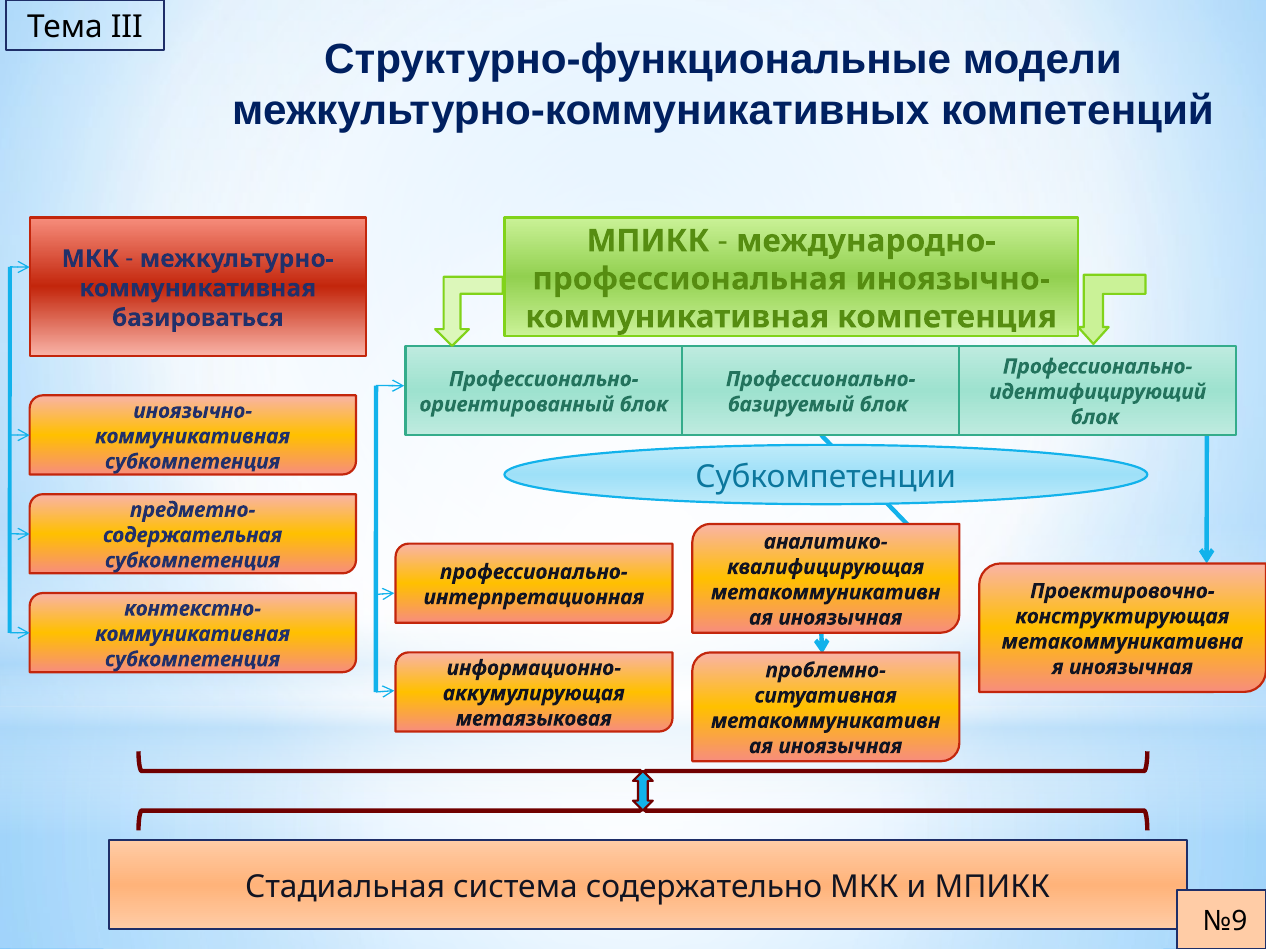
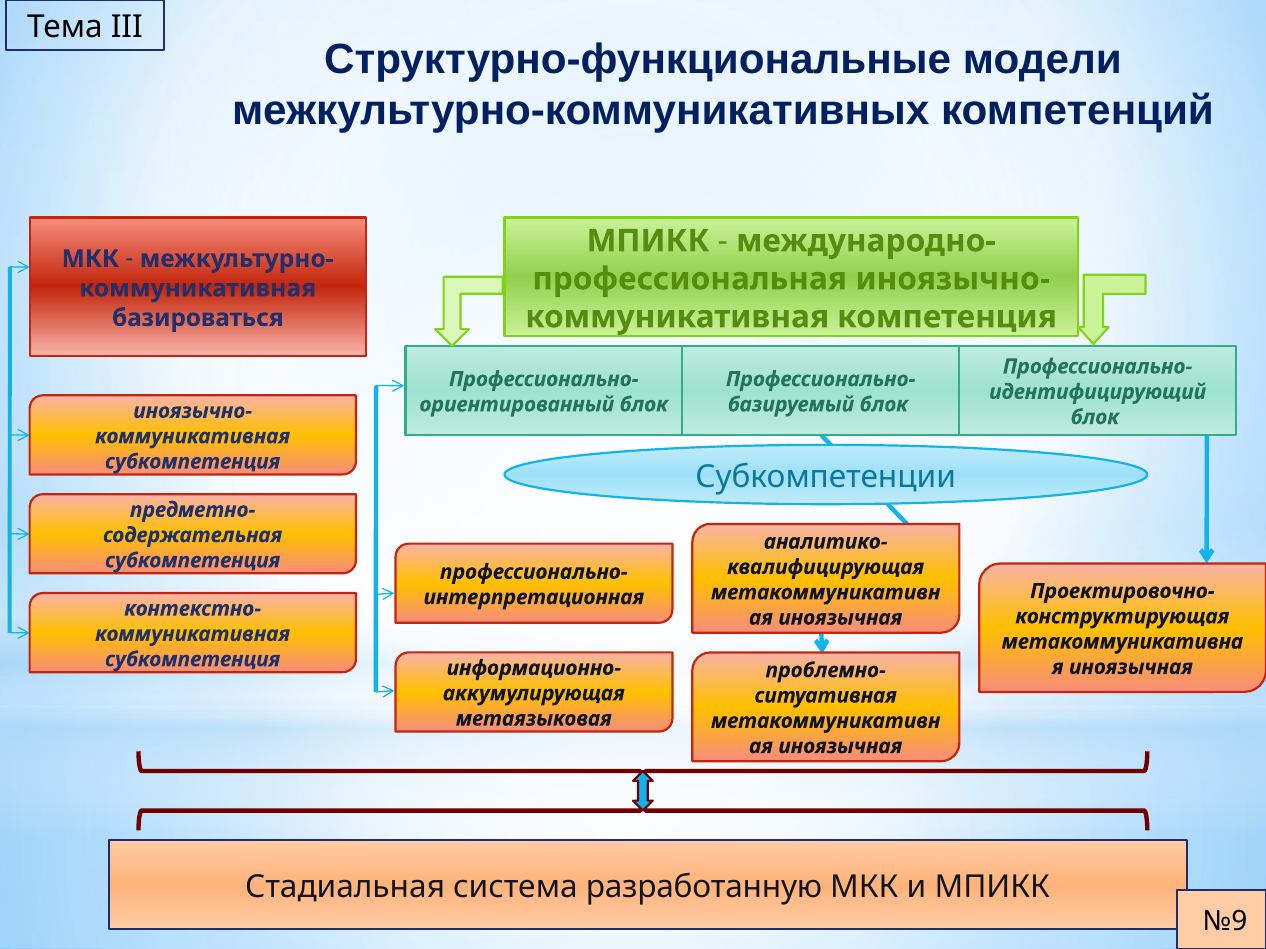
содержательно: содержательно -> разработанную
